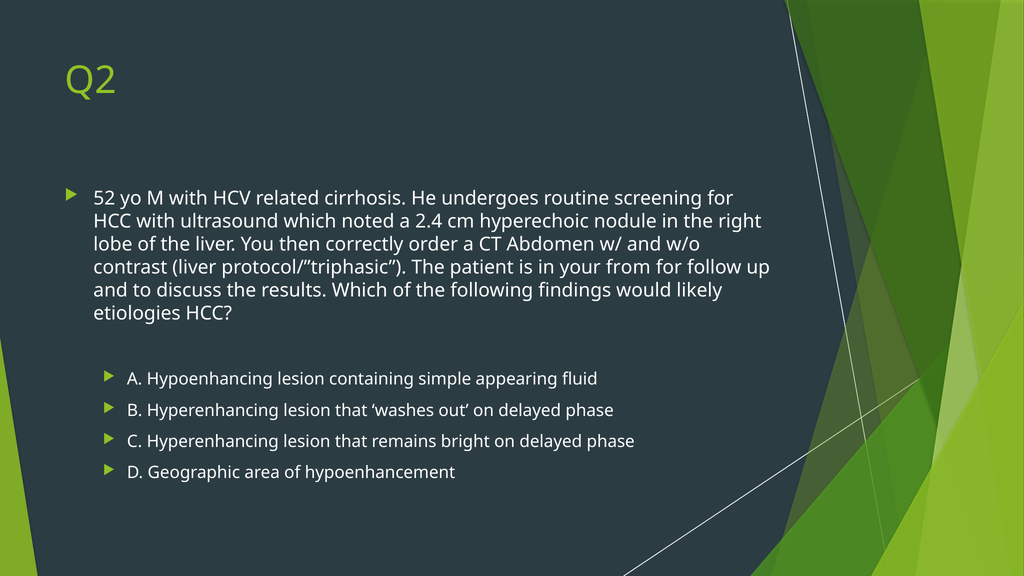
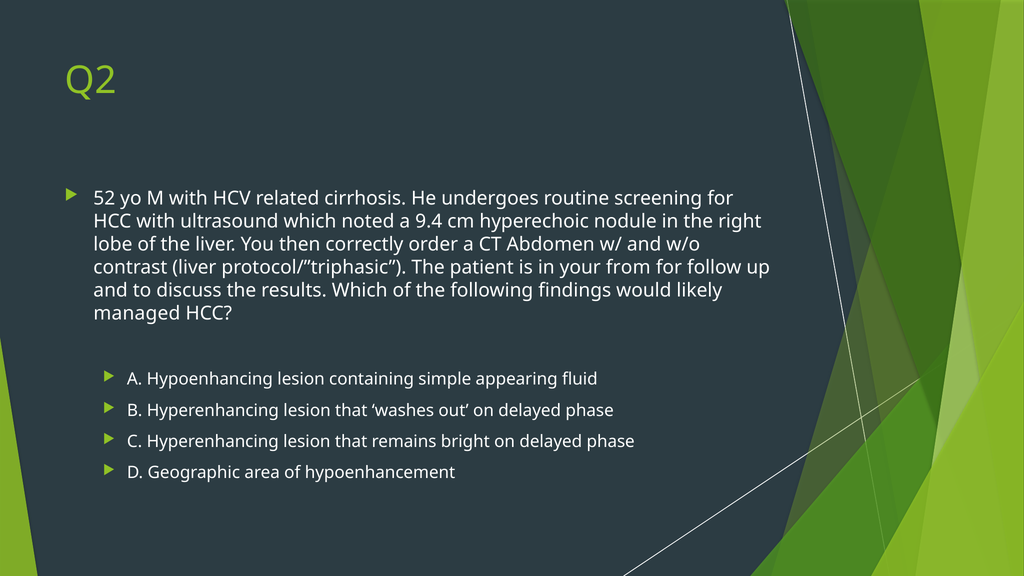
2.4: 2.4 -> 9.4
etiologies: etiologies -> managed
